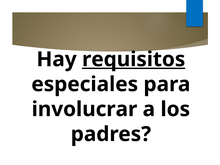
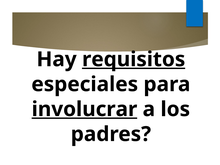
involucrar underline: none -> present
